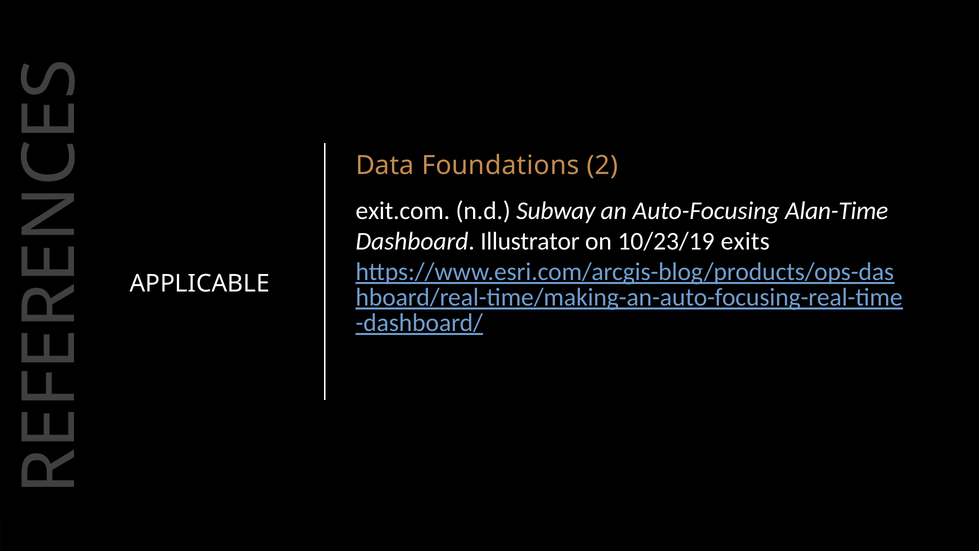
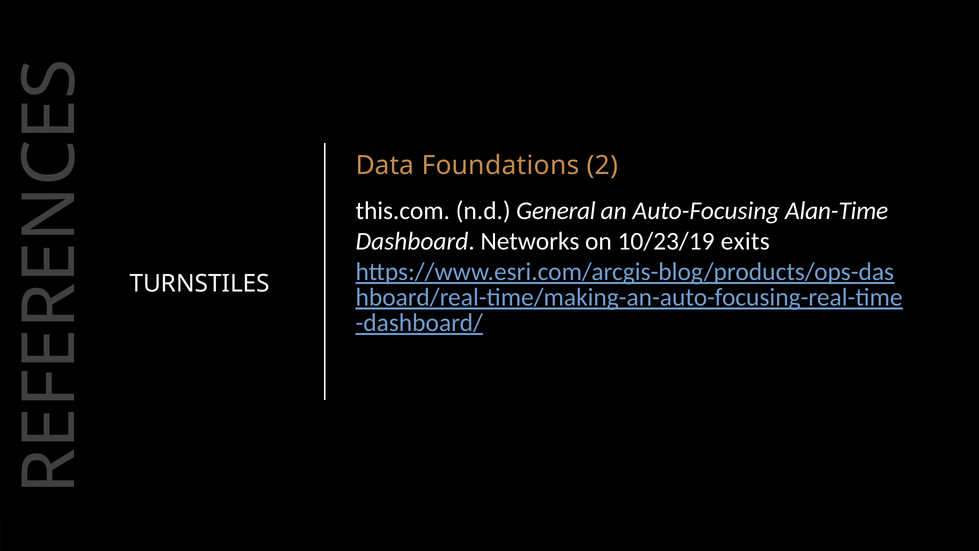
exit.com: exit.com -> this.com
Subway: Subway -> General
Illustrator: Illustrator -> Networks
APPLICABLE: APPLICABLE -> TURNSTILES
